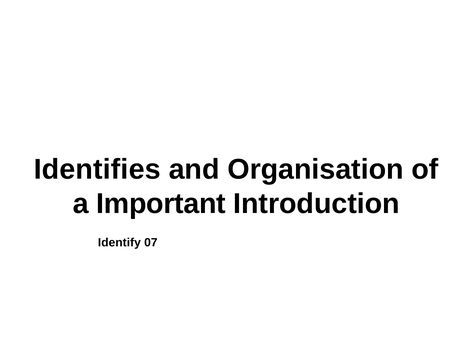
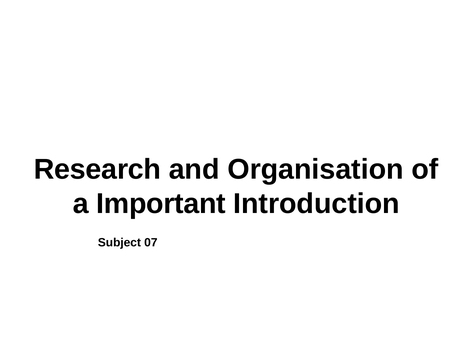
Identifies: Identifies -> Research
Identify: Identify -> Subject
